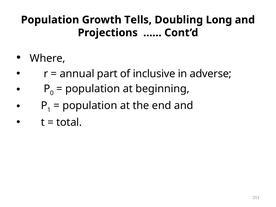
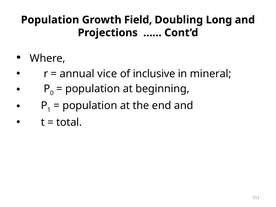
Tells: Tells -> Field
part: part -> vice
adverse: adverse -> mineral
